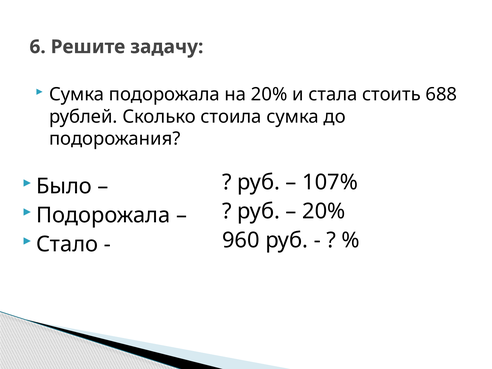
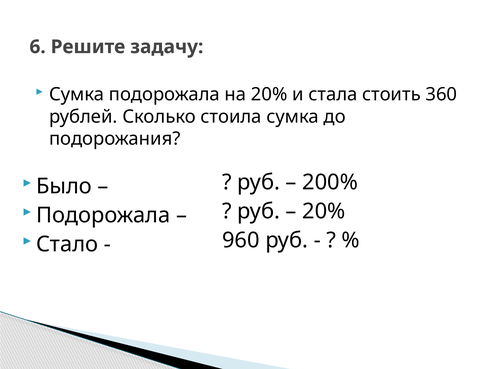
688: 688 -> 360
107%: 107% -> 200%
